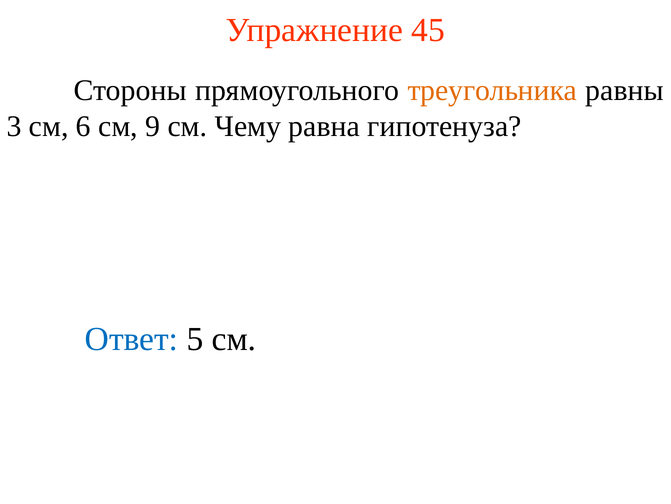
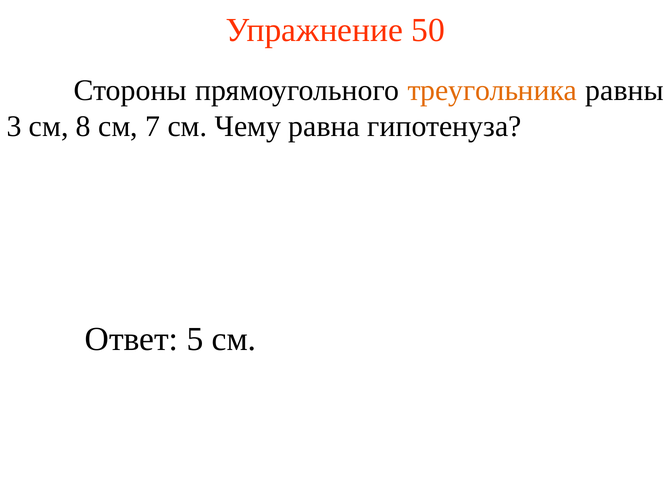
45: 45 -> 50
6: 6 -> 8
9: 9 -> 7
Ответ colour: blue -> black
